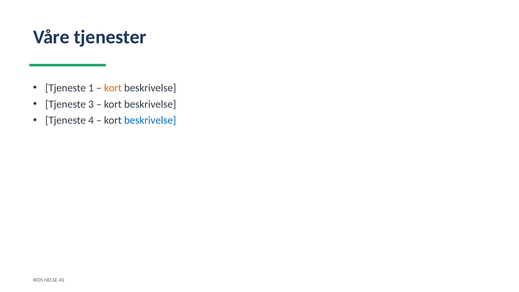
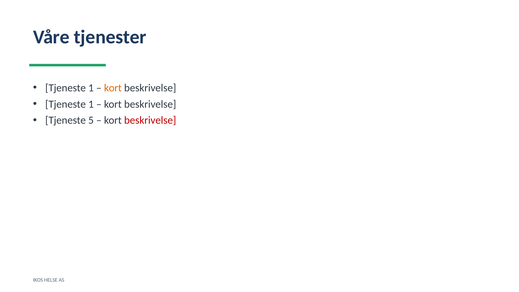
3 at (91, 104): 3 -> 1
4: 4 -> 5
beskrivelse at (150, 120) colour: blue -> red
